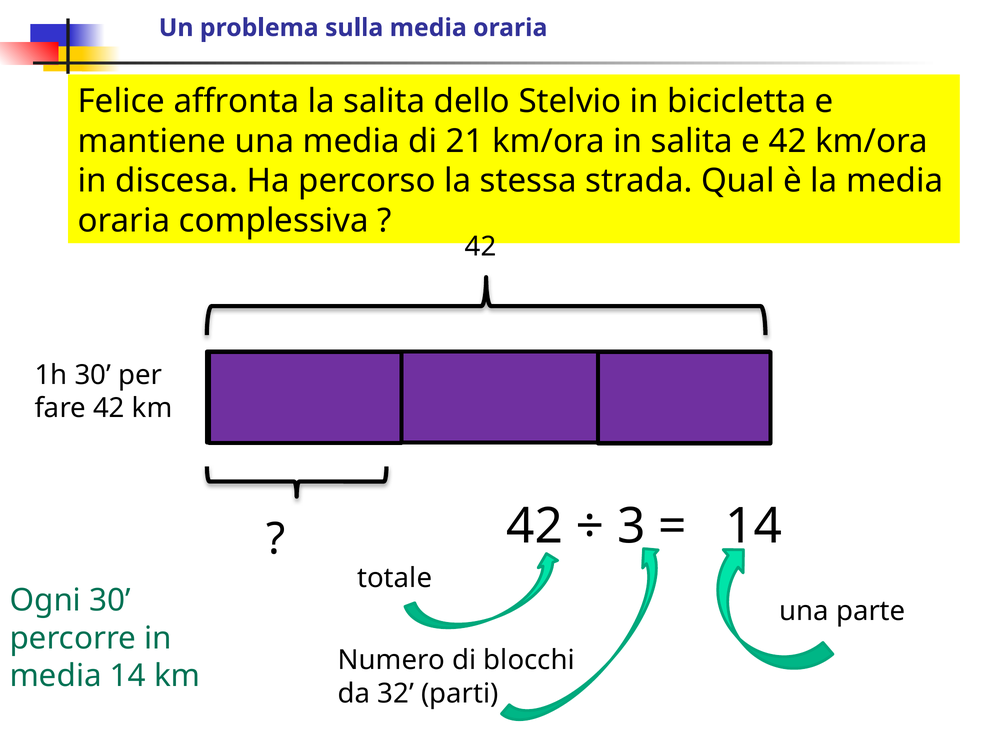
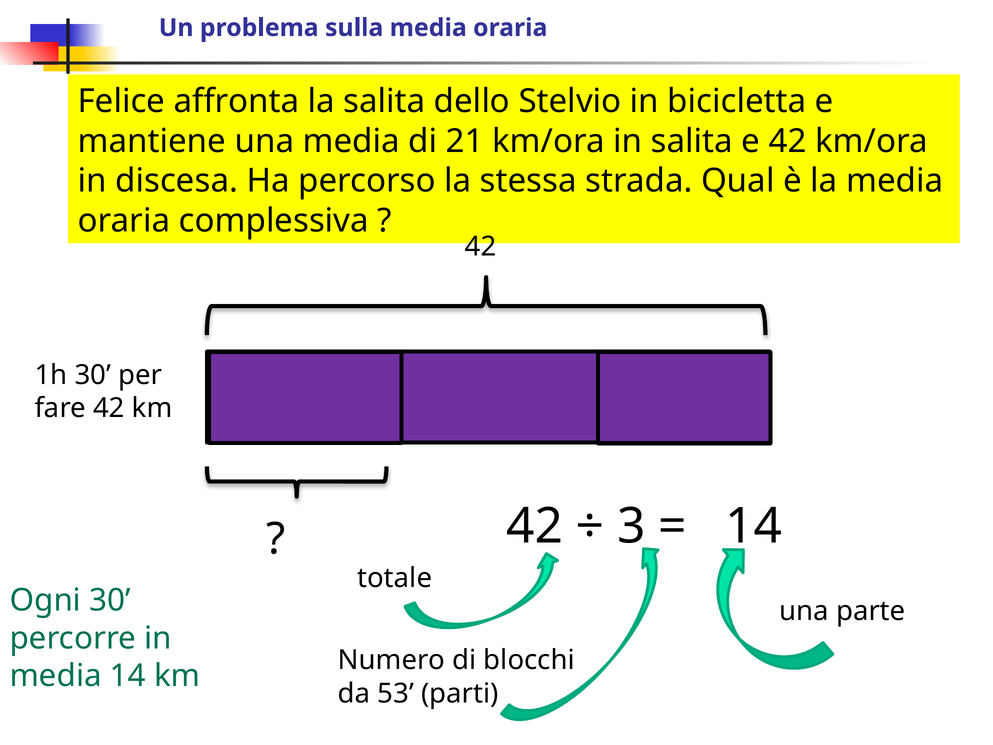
32: 32 -> 53
